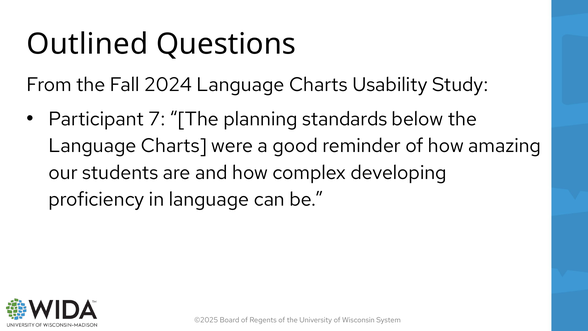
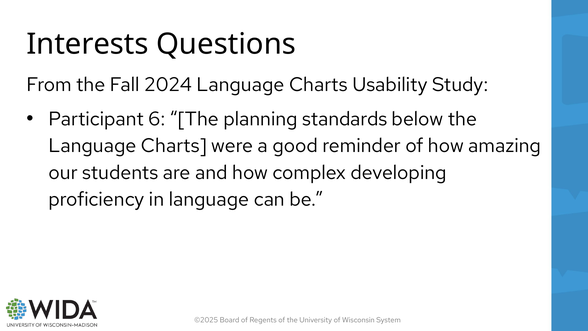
Outlined: Outlined -> Interests
7: 7 -> 6
